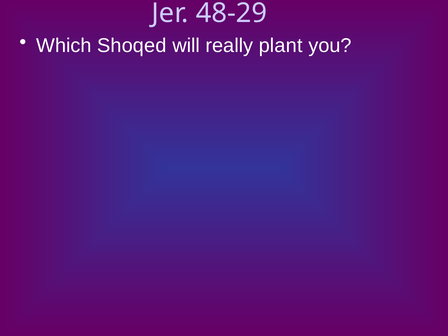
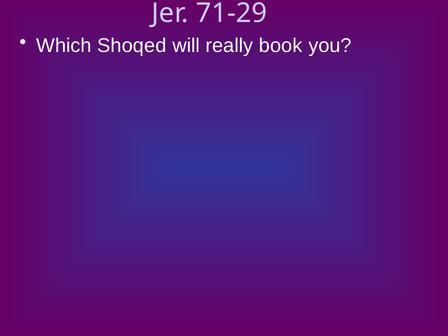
48-29: 48-29 -> 71-29
plant: plant -> book
